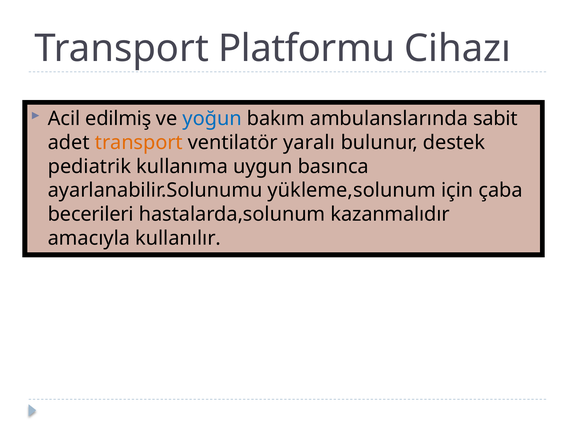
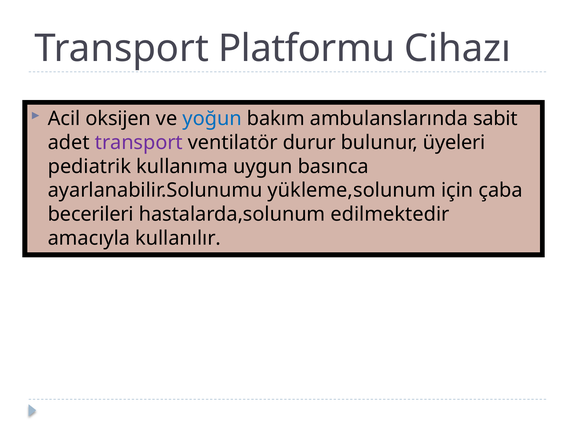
edilmiş: edilmiş -> oksijen
transport at (139, 143) colour: orange -> purple
yaralı: yaralı -> durur
destek: destek -> üyeleri
kazanmalıdır: kazanmalıdır -> edilmektedir
